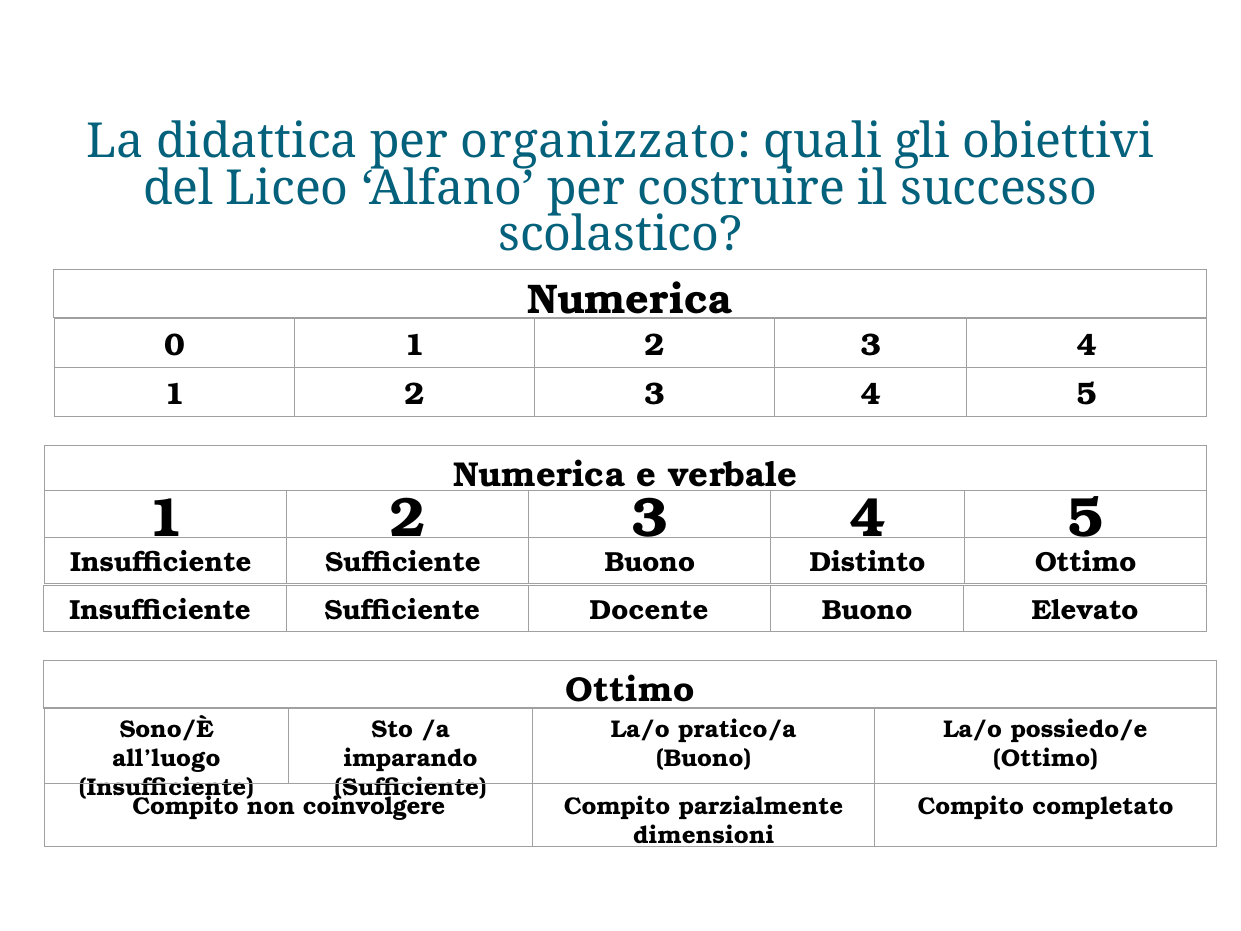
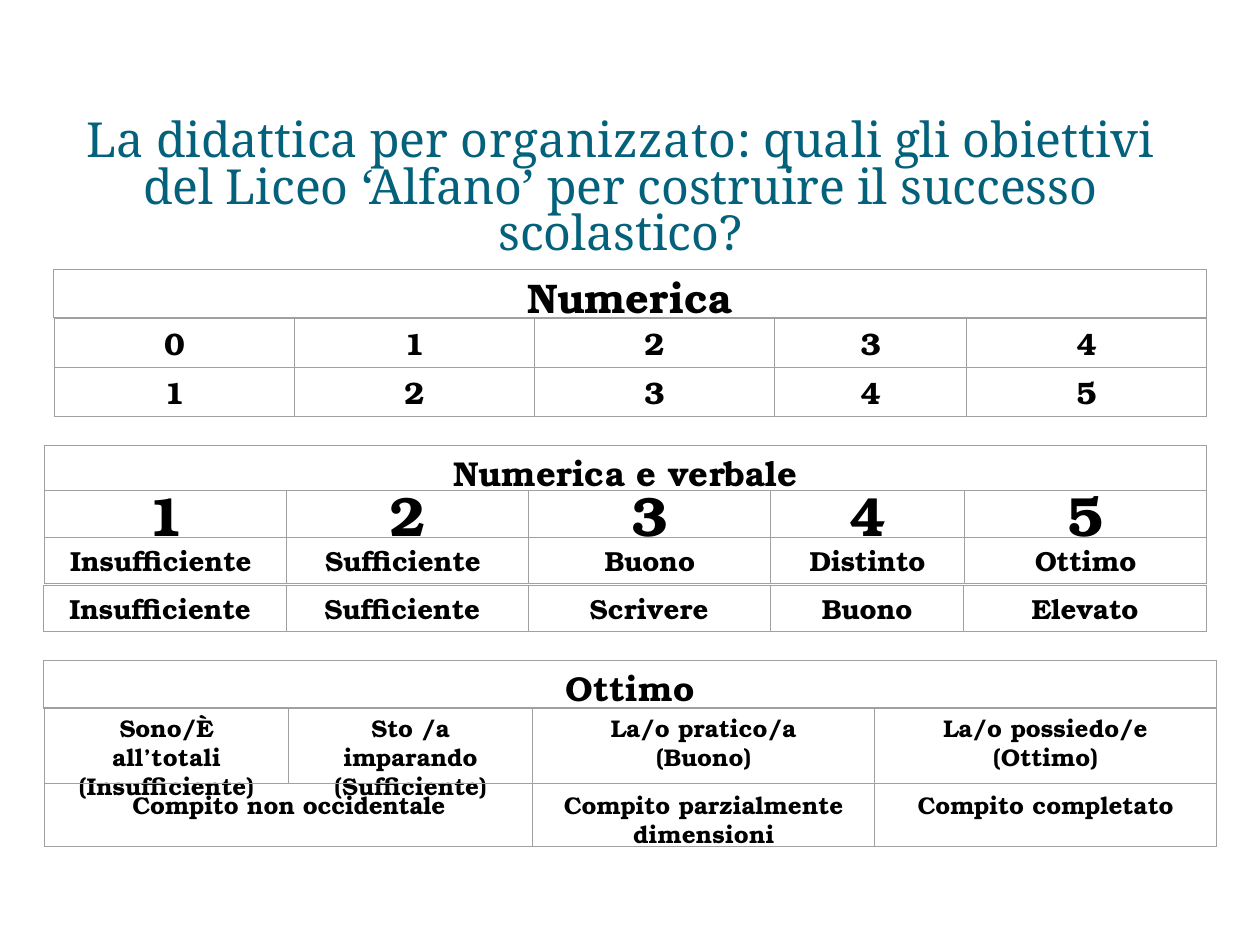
Docente: Docente -> Scrivere
all’luogo: all’luogo -> all’totali
coinvolgere: coinvolgere -> occidentale
